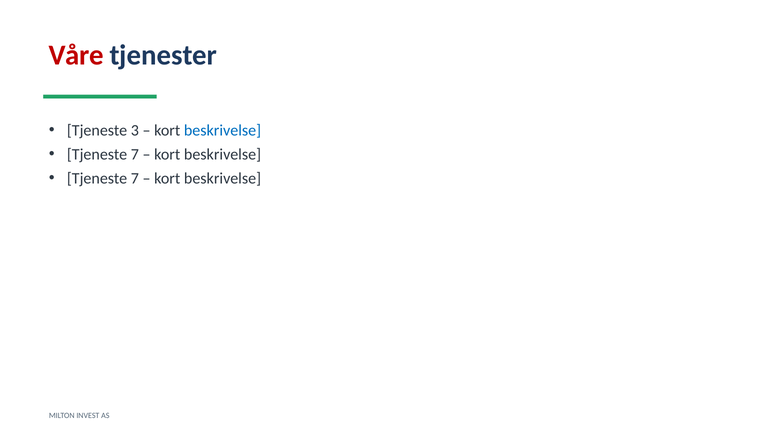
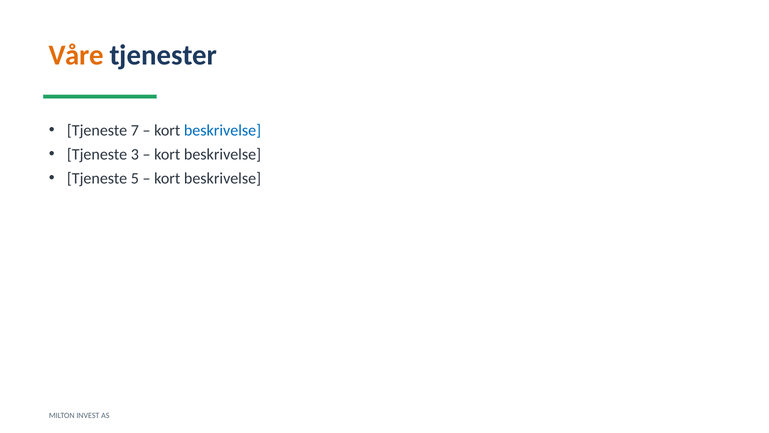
Våre colour: red -> orange
3: 3 -> 7
7 at (135, 154): 7 -> 3
7 at (135, 178): 7 -> 5
